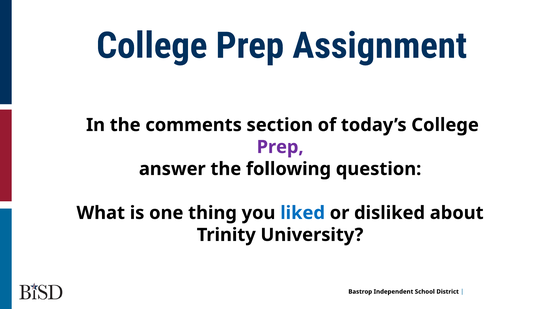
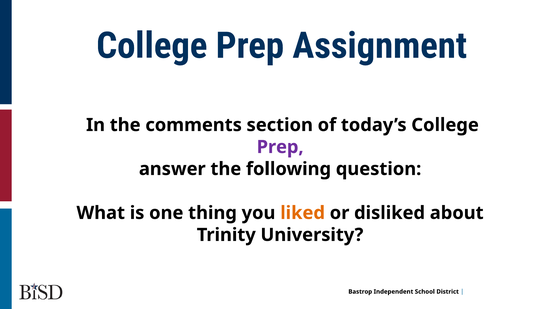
liked colour: blue -> orange
